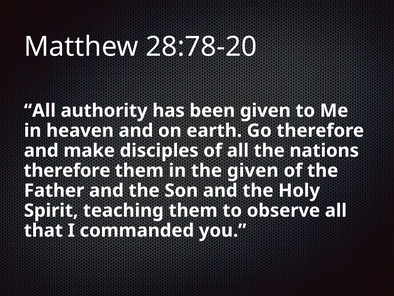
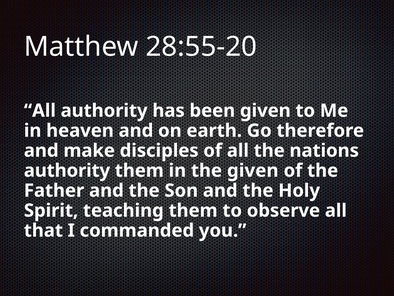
28:78-20: 28:78-20 -> 28:55-20
therefore at (67, 170): therefore -> authority
